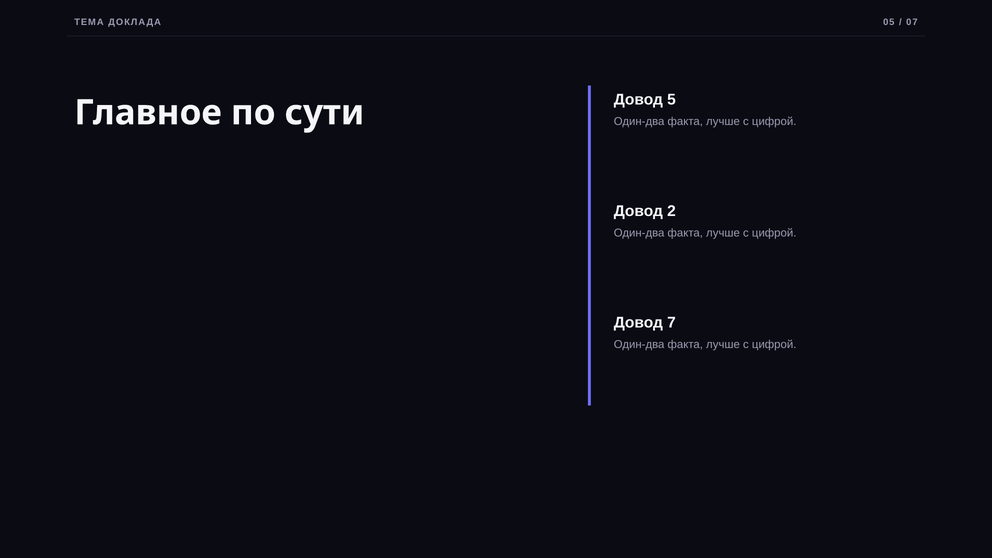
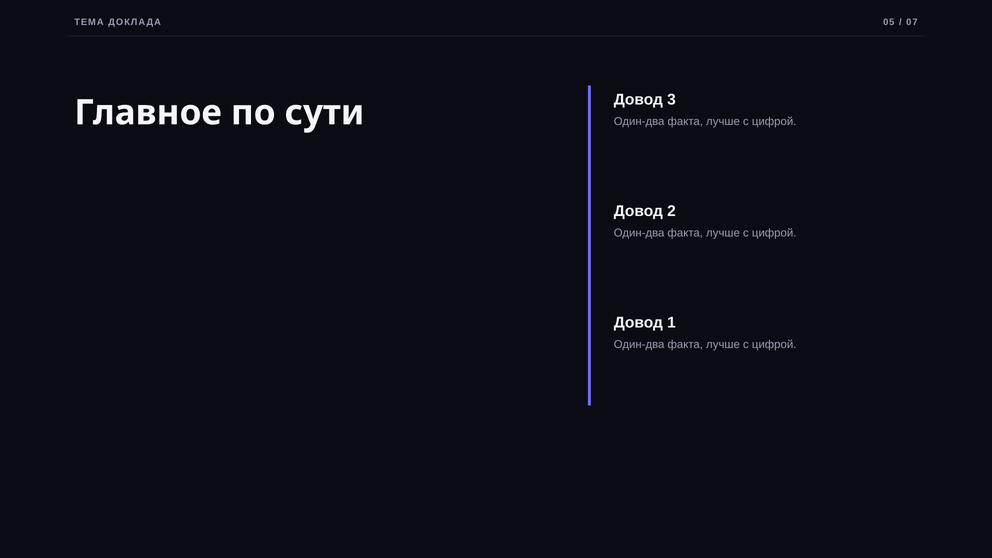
5: 5 -> 3
7: 7 -> 1
